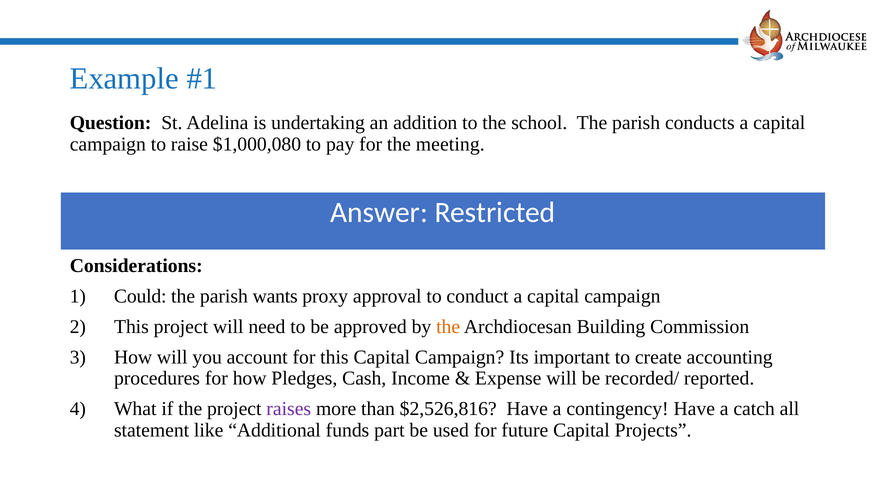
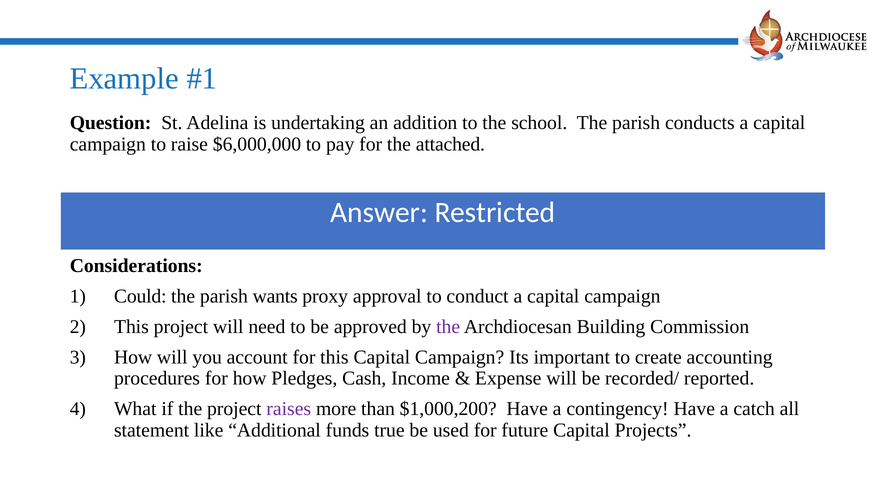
$1,000,080: $1,000,080 -> $6,000,000
meeting: meeting -> attached
the at (448, 327) colour: orange -> purple
$2,526,816: $2,526,816 -> $1,000,200
part: part -> true
